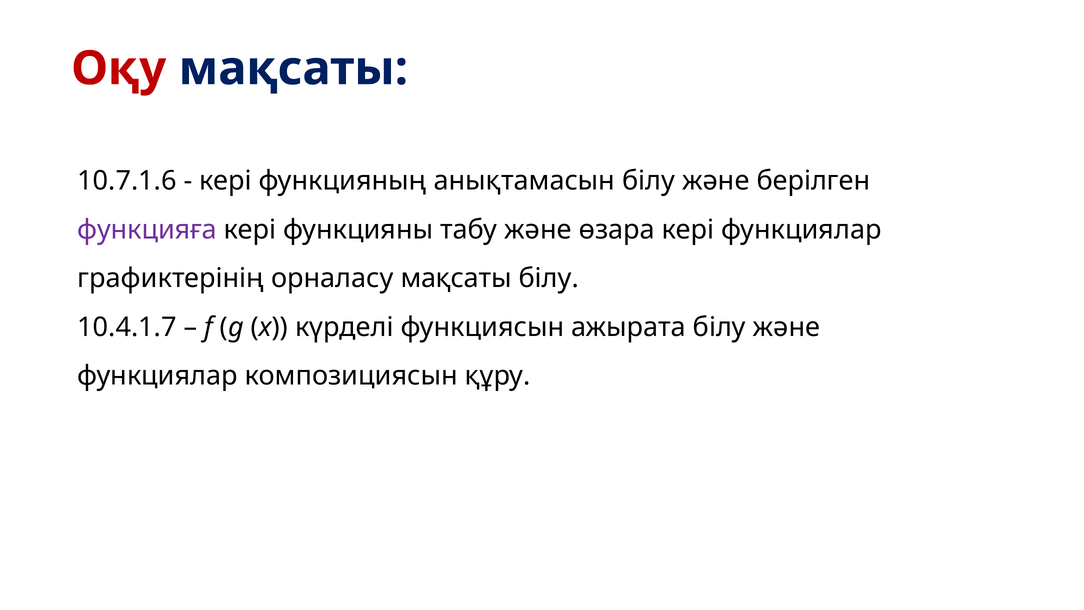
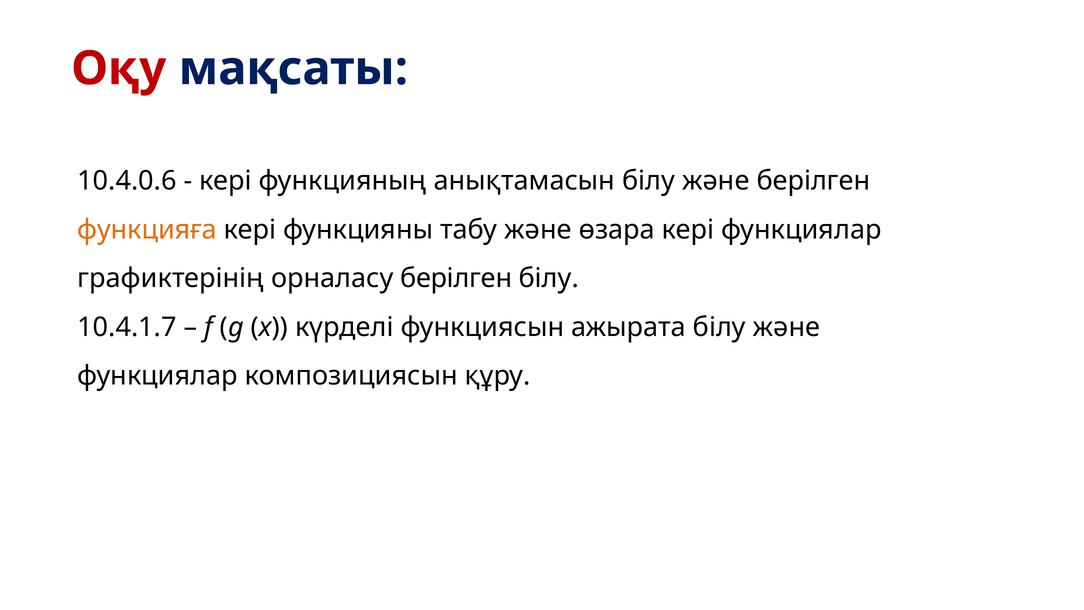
10.7.1.6: 10.7.1.6 -> 10.4.0.6
функцияға colour: purple -> orange
орналасу мақсаты: мақсаты -> берілген
